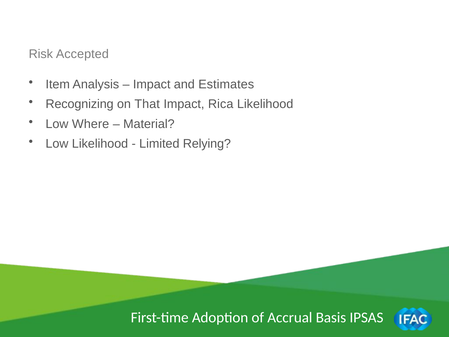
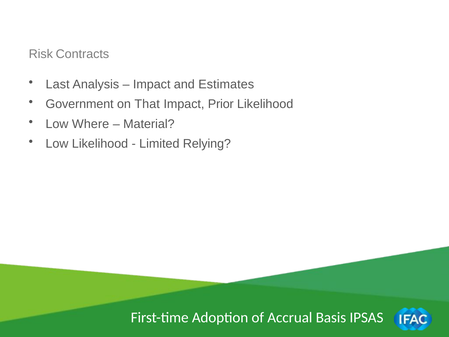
Accepted: Accepted -> Contracts
Item: Item -> Last
Recognizing: Recognizing -> Government
Rica: Rica -> Prior
